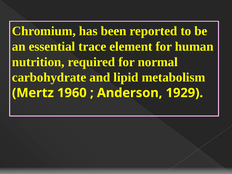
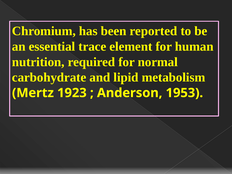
1960: 1960 -> 1923
1929: 1929 -> 1953
